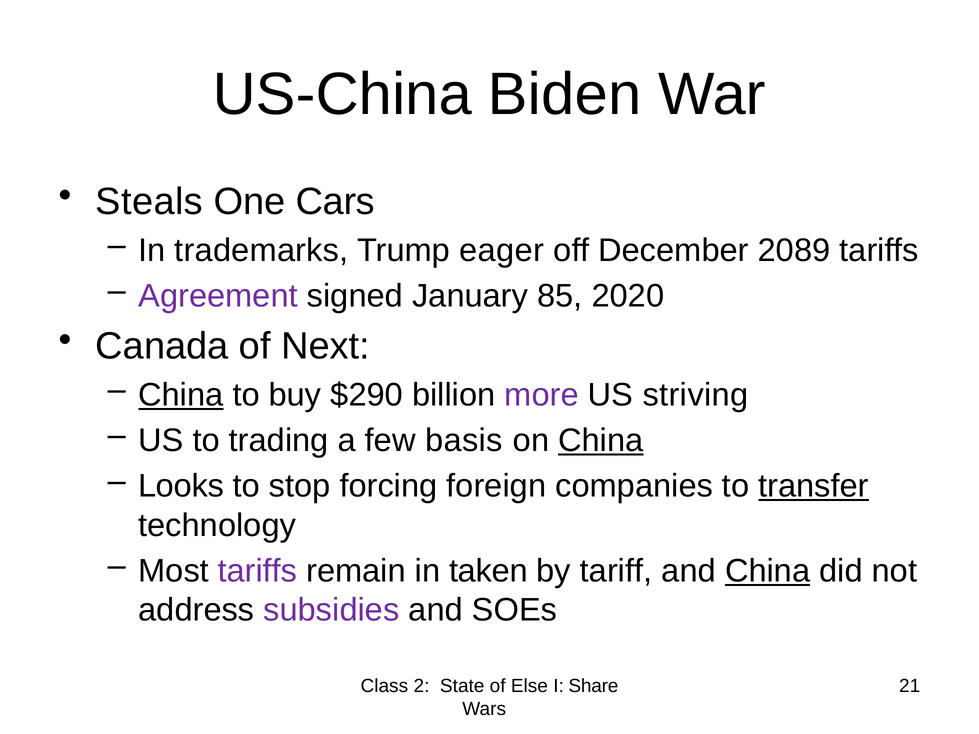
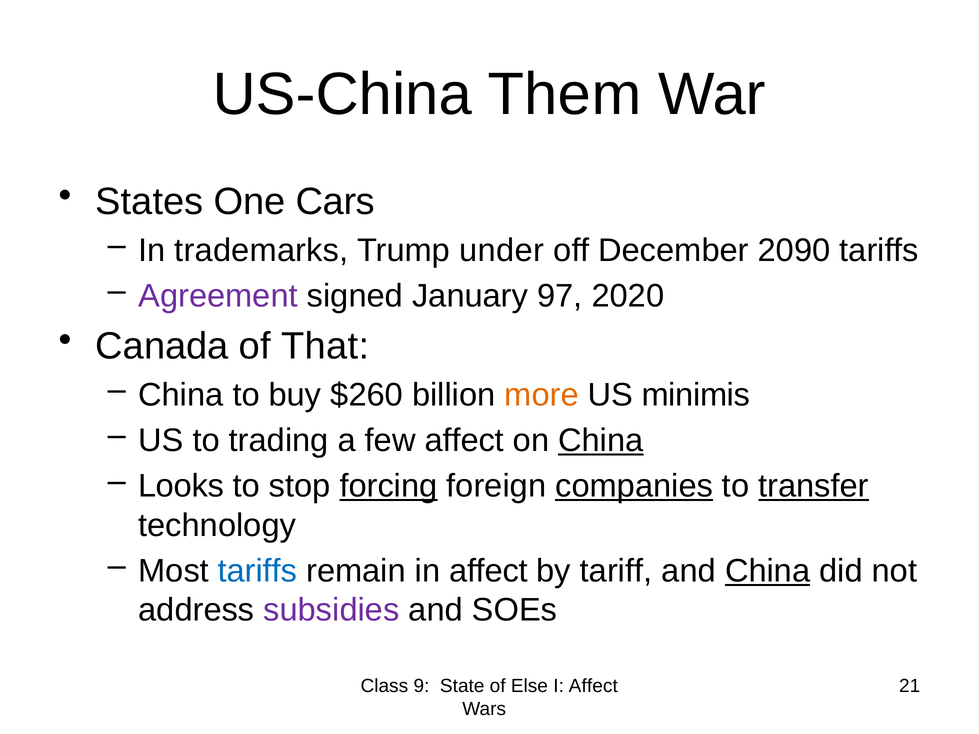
Biden: Biden -> Them
Steals: Steals -> States
eager: eager -> under
2089: 2089 -> 2090
85: 85 -> 97
Next: Next -> That
China at (181, 395) underline: present -> none
$290: $290 -> $260
more colour: purple -> orange
striving: striving -> minimis
few basis: basis -> affect
forcing underline: none -> present
companies underline: none -> present
tariffs at (258, 571) colour: purple -> blue
in taken: taken -> affect
2: 2 -> 9
I Share: Share -> Affect
